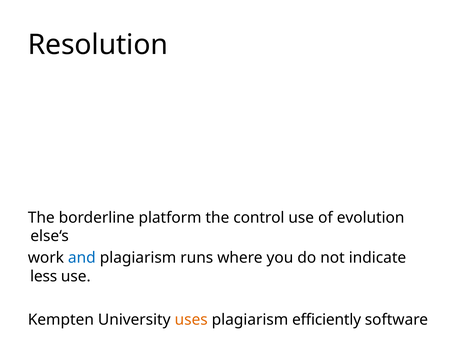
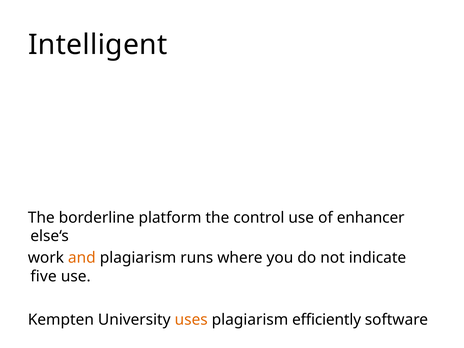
Resolution: Resolution -> Intelligent
evolution: evolution -> enhancer
and colour: blue -> orange
less: less -> five
